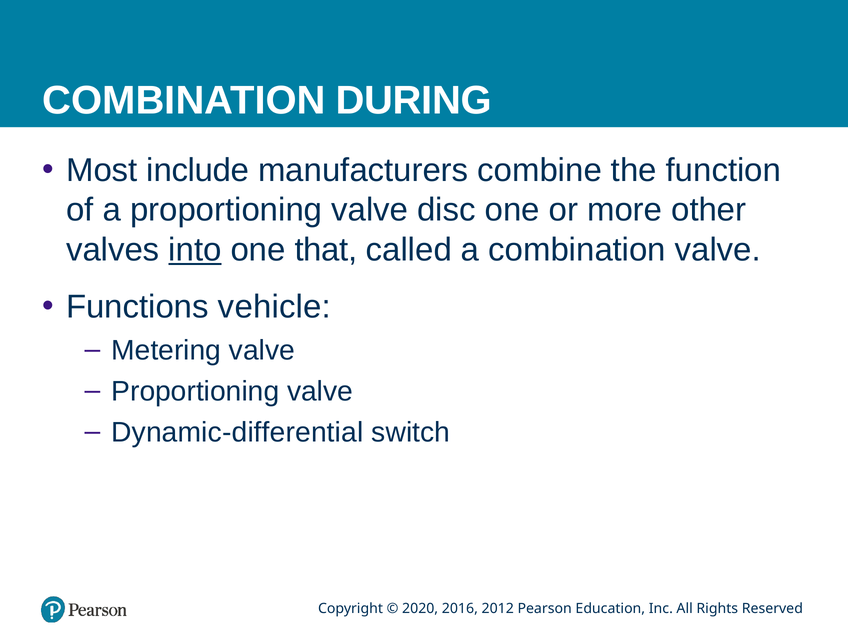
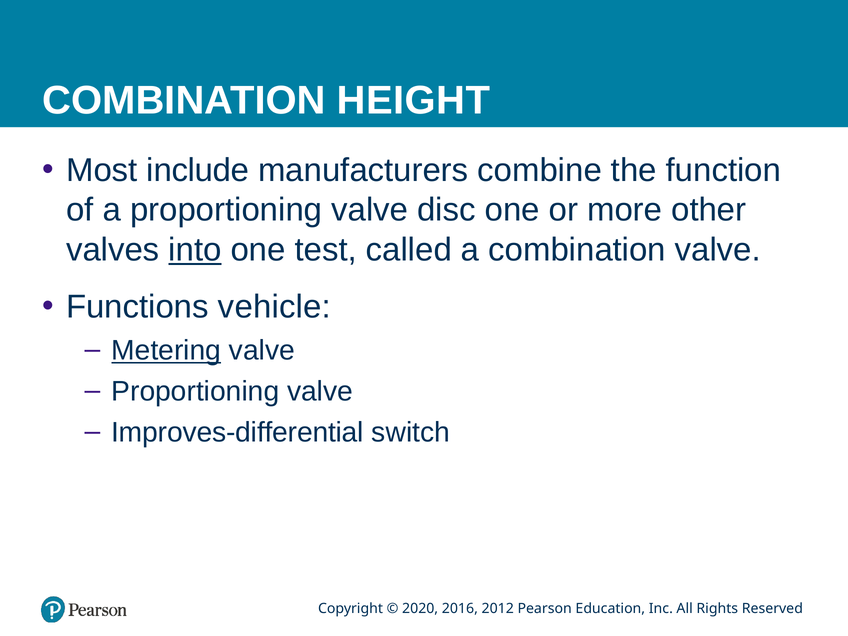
DURING: DURING -> HEIGHT
that: that -> test
Metering underline: none -> present
Dynamic-differential: Dynamic-differential -> Improves-differential
